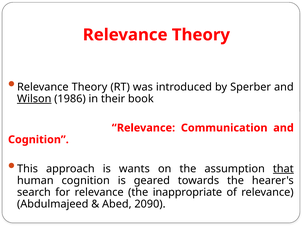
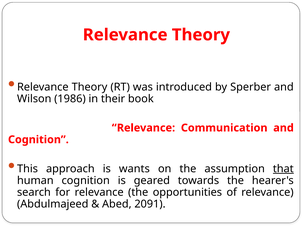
Wilson underline: present -> none
inappropriate: inappropriate -> opportunities
2090: 2090 -> 2091
